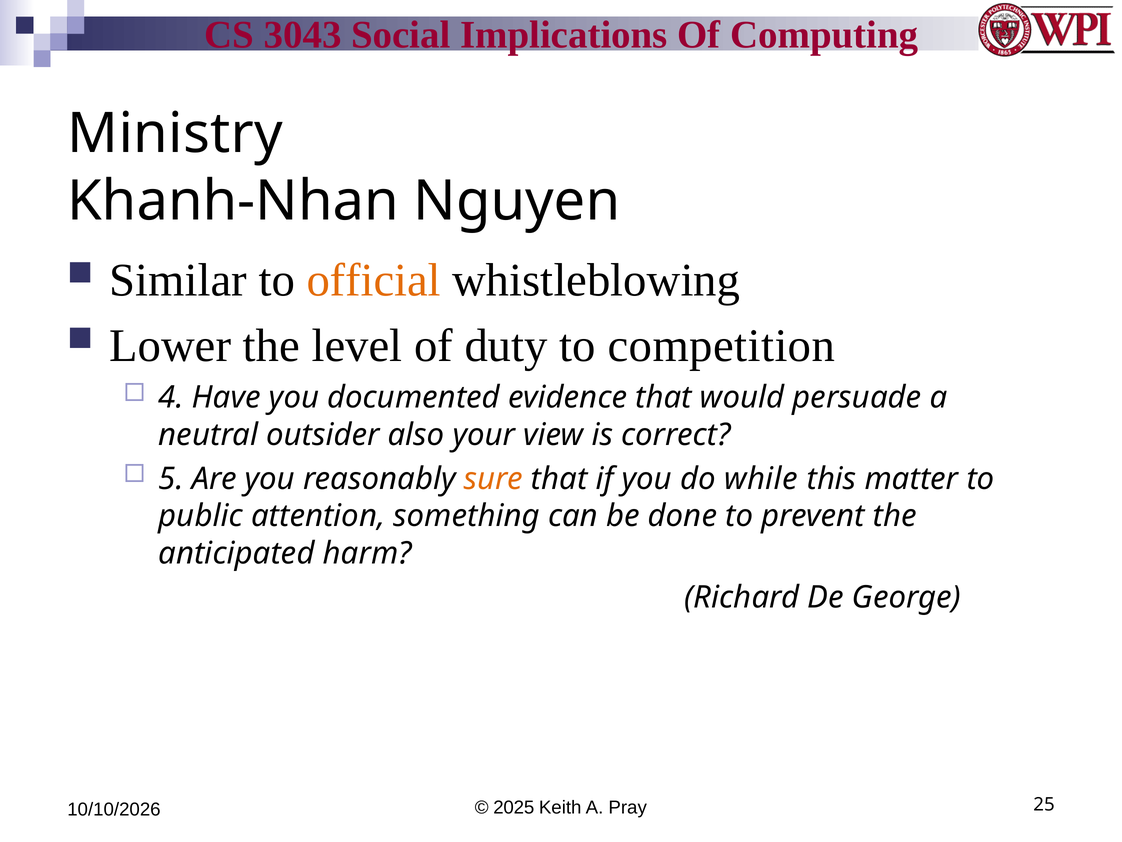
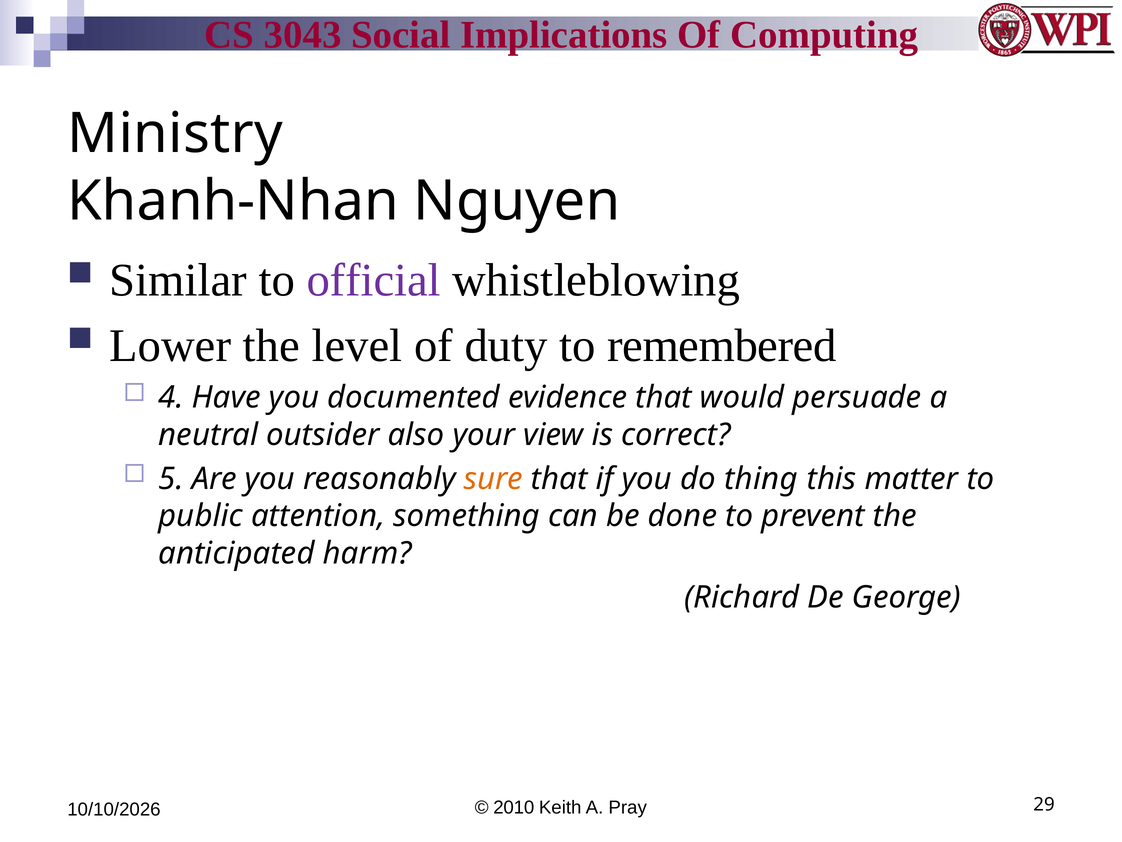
official colour: orange -> purple
competition: competition -> remembered
while: while -> thing
2025: 2025 -> 2010
25: 25 -> 29
